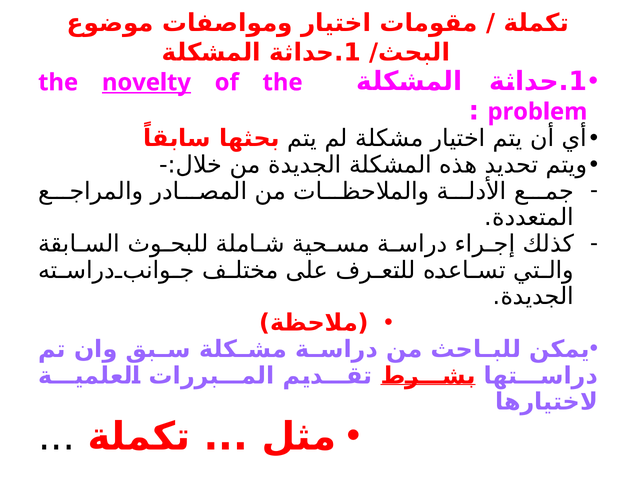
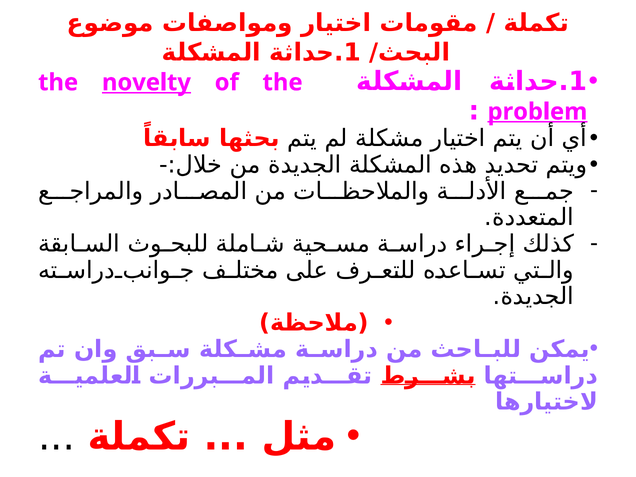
problem underline: none -> present
